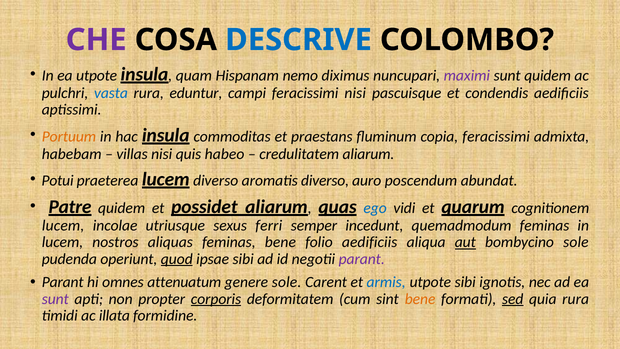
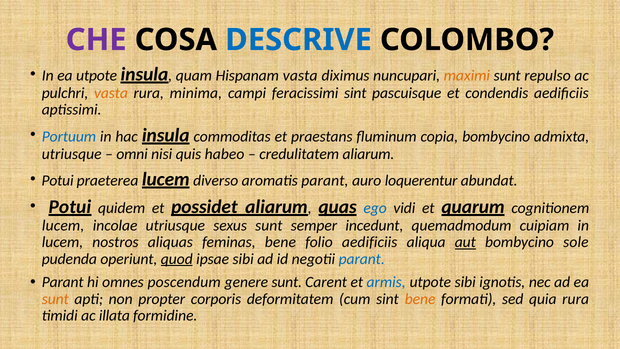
Hispanam nemo: nemo -> vasta
maximi colour: purple -> orange
sunt quidem: quidem -> repulso
vasta at (111, 93) colour: blue -> orange
eduntur: eduntur -> minima
feracissimi nisi: nisi -> sint
Portuum colour: orange -> blue
copia feracissimi: feracissimi -> bombycino
habebam at (72, 154): habebam -> utriusque
villas: villas -> omni
aromatis diverso: diverso -> parant
poscendum: poscendum -> loquerentur
Patre at (70, 207): Patre -> Potui
sexus ferri: ferri -> sunt
quemadmodum feminas: feminas -> cuipiam
parant at (362, 259) colour: purple -> blue
attenuatum: attenuatum -> poscendum
genere sole: sole -> sunt
sunt at (55, 299) colour: purple -> orange
corporis underline: present -> none
sed underline: present -> none
